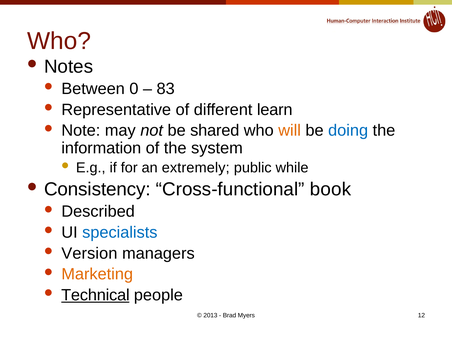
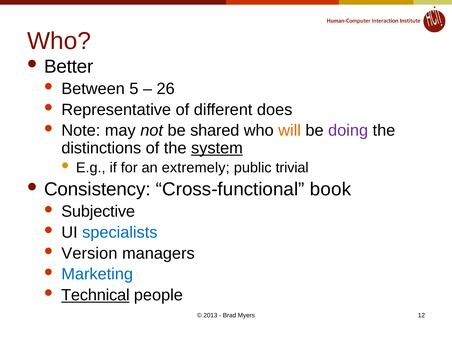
Notes: Notes -> Better
0: 0 -> 5
83: 83 -> 26
learn: learn -> does
doing colour: blue -> purple
information: information -> distinctions
system underline: none -> present
while: while -> trivial
Described: Described -> Subjective
Marketing colour: orange -> blue
